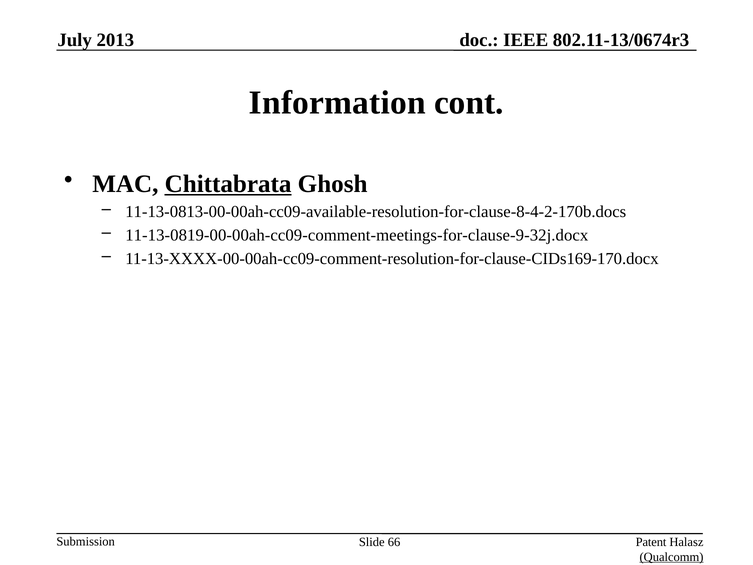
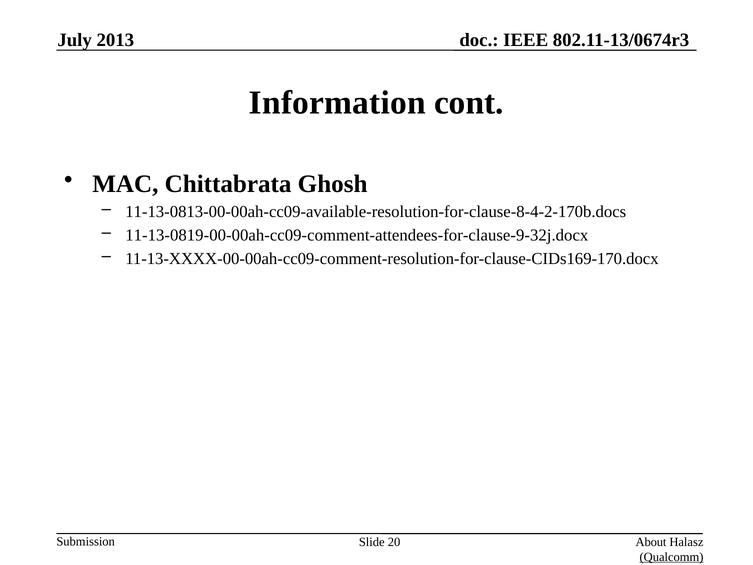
Chittabrata underline: present -> none
11-13-0819-00-00ah-cc09-comment-meetings-for-clause-9-32j.docx: 11-13-0819-00-00ah-cc09-comment-meetings-for-clause-9-32j.docx -> 11-13-0819-00-00ah-cc09-comment-attendees-for-clause-9-32j.docx
66: 66 -> 20
Patent: Patent -> About
